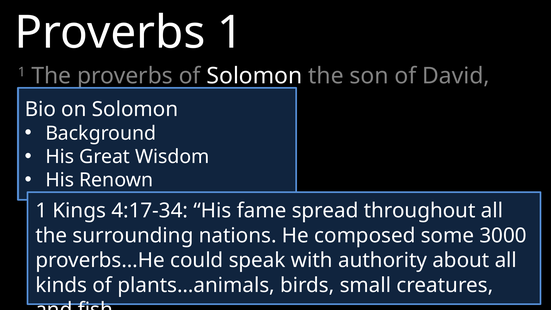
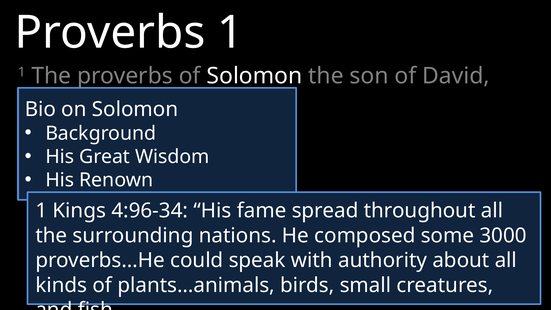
4:17-34: 4:17-34 -> 4:96-34
